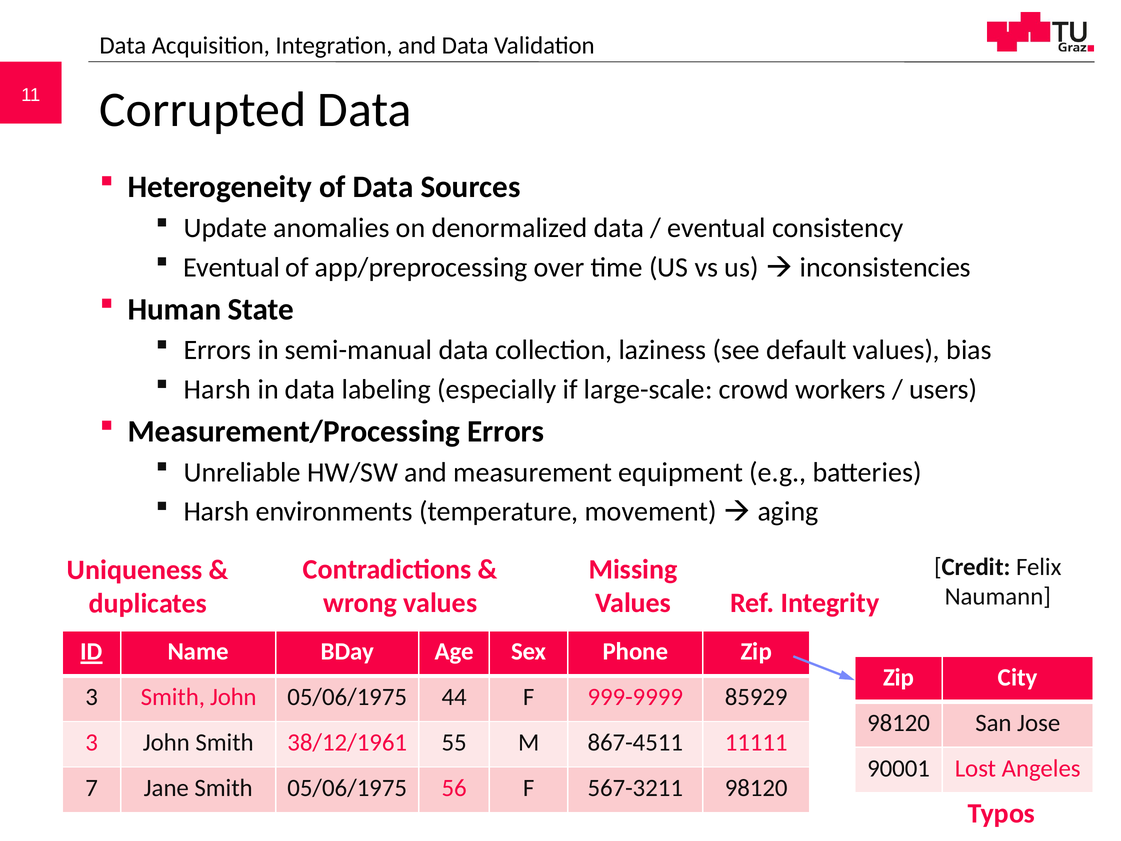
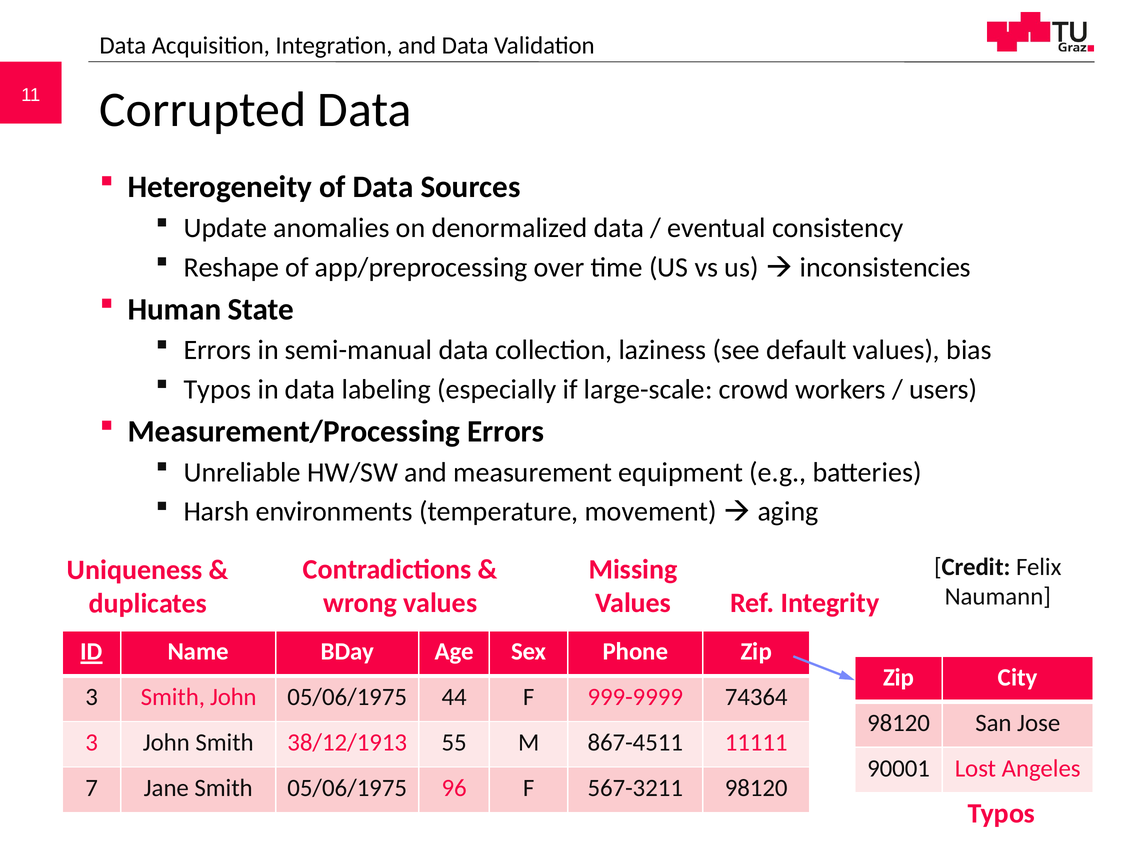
Eventual at (231, 267): Eventual -> Reshape
Harsh at (217, 389): Harsh -> Typos
85929: 85929 -> 74364
38/12/1961: 38/12/1961 -> 38/12/1913
56: 56 -> 96
